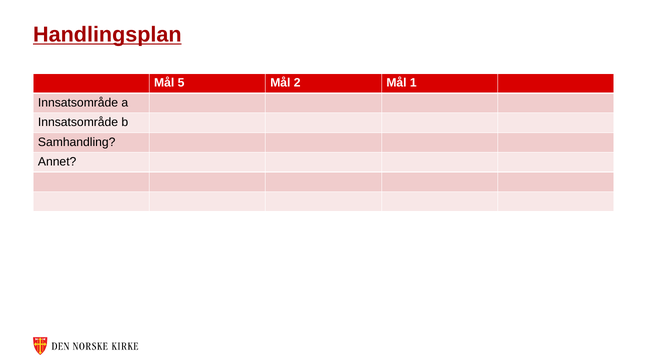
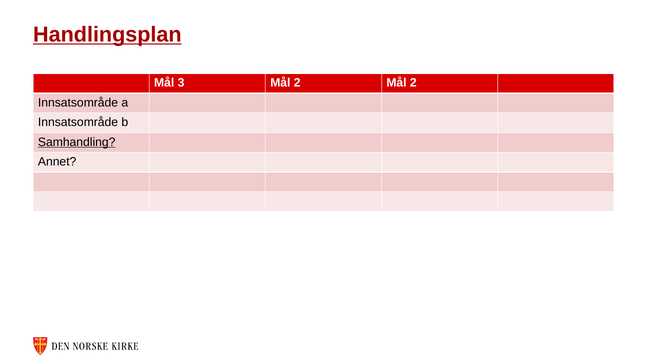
5: 5 -> 3
2 Mål 1: 1 -> 2
Samhandling underline: none -> present
